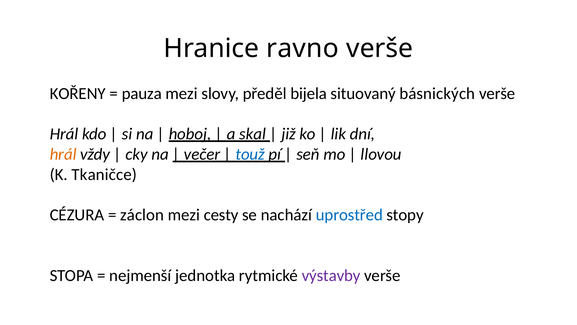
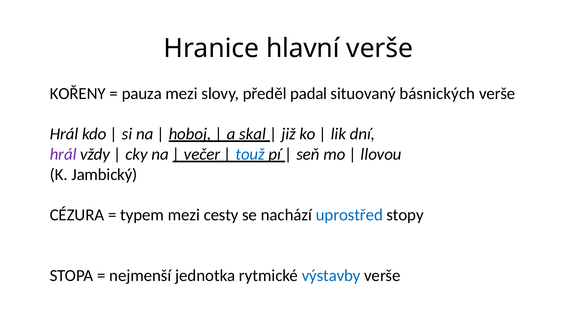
ravno: ravno -> hlavní
bijela: bijela -> padal
hrál at (63, 154) colour: orange -> purple
Tkaničce: Tkaničce -> Jambický
záclon: záclon -> typem
výstavby colour: purple -> blue
